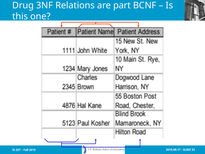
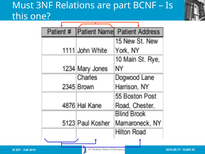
Drug: Drug -> Must
